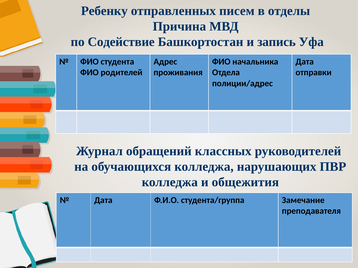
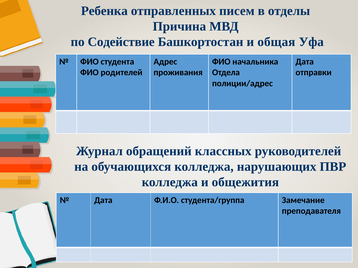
Ребенку: Ребенку -> Ребенка
запись: запись -> общая
